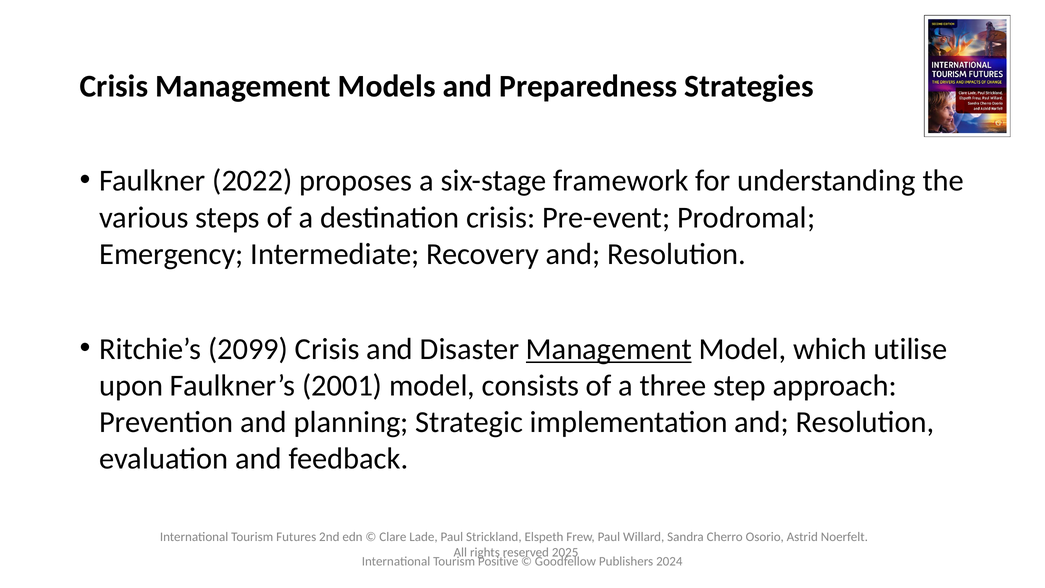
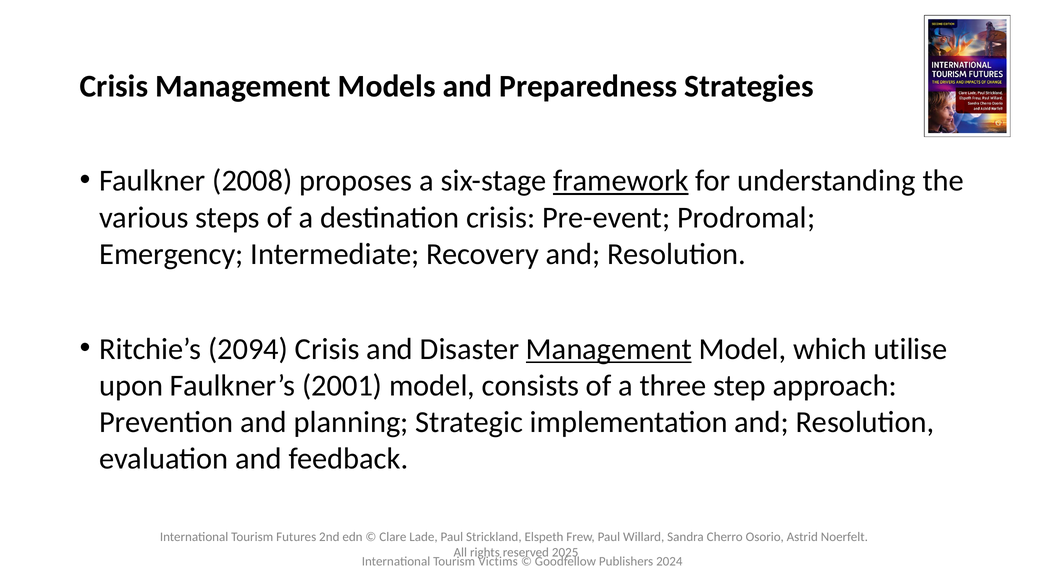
2022: 2022 -> 2008
framework underline: none -> present
2099: 2099 -> 2094
Positive: Positive -> Victims
